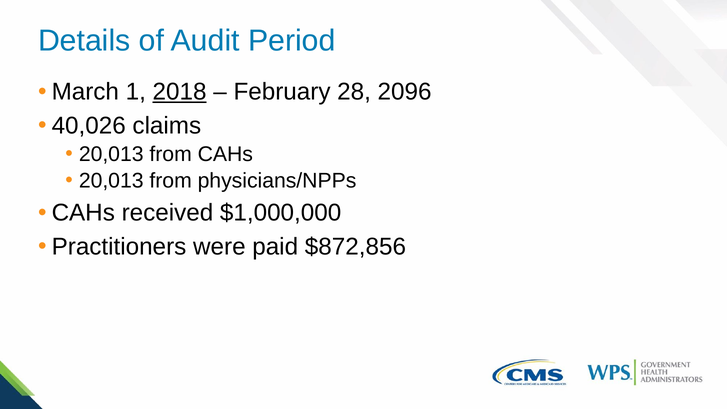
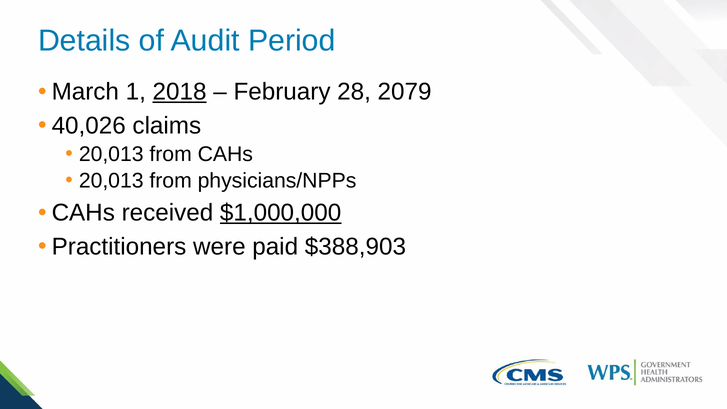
2096: 2096 -> 2079
$1,000,000 underline: none -> present
$872,856: $872,856 -> $388,903
